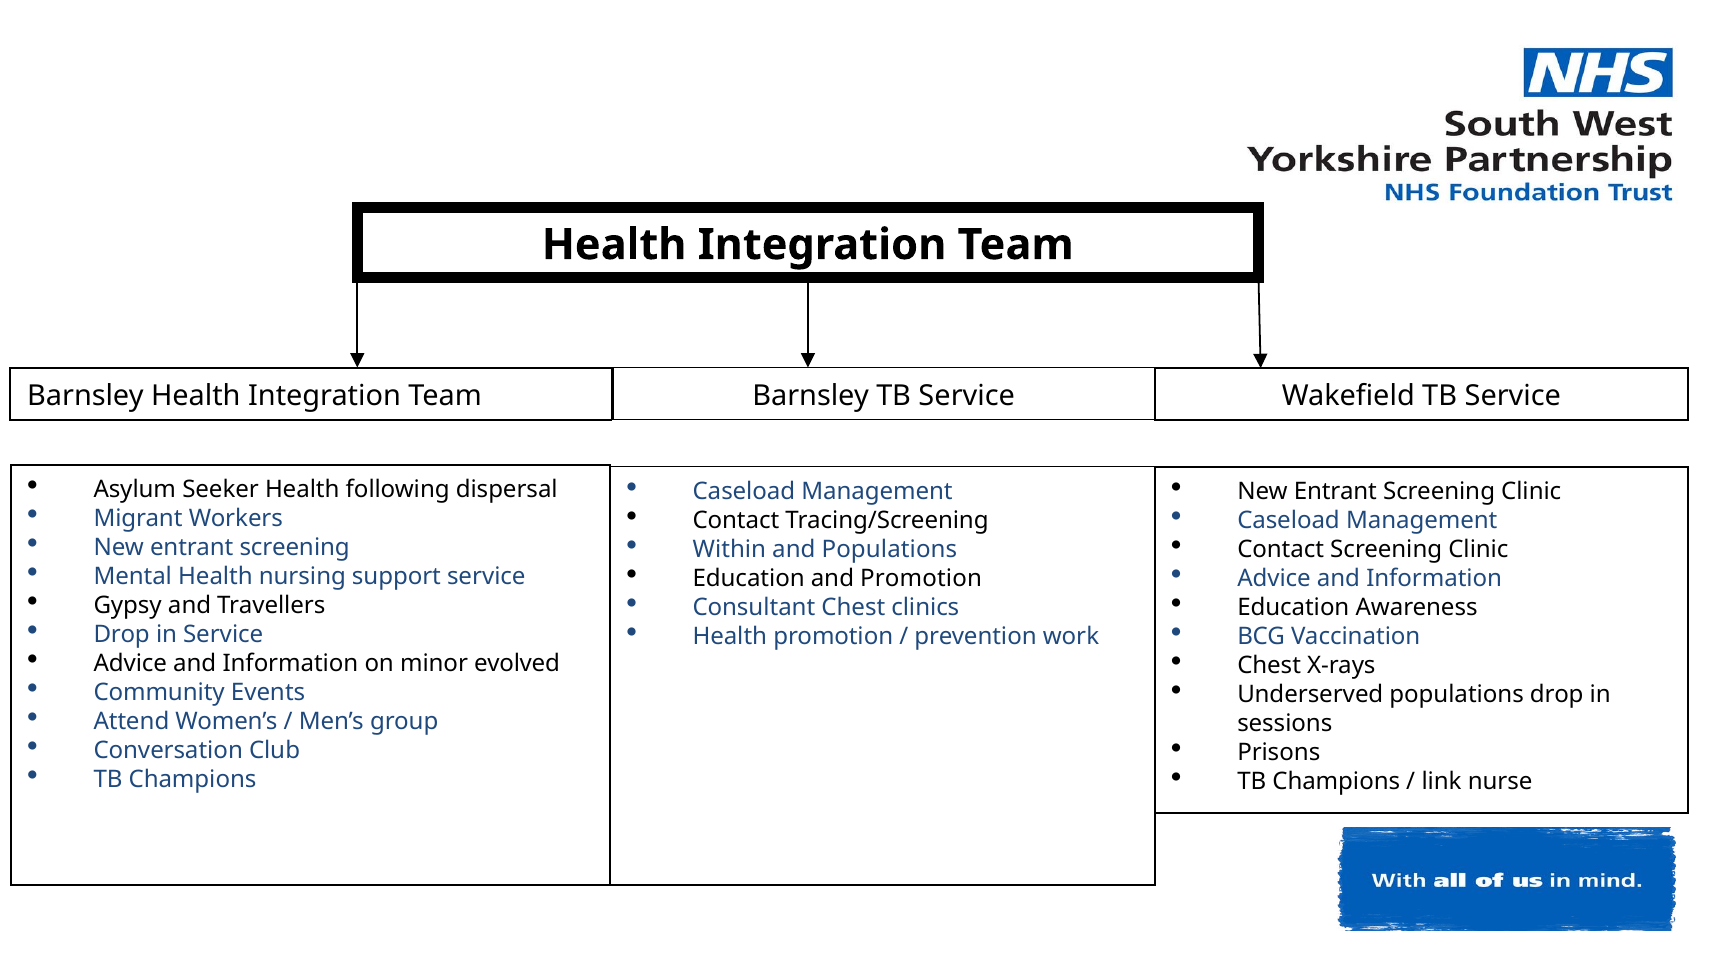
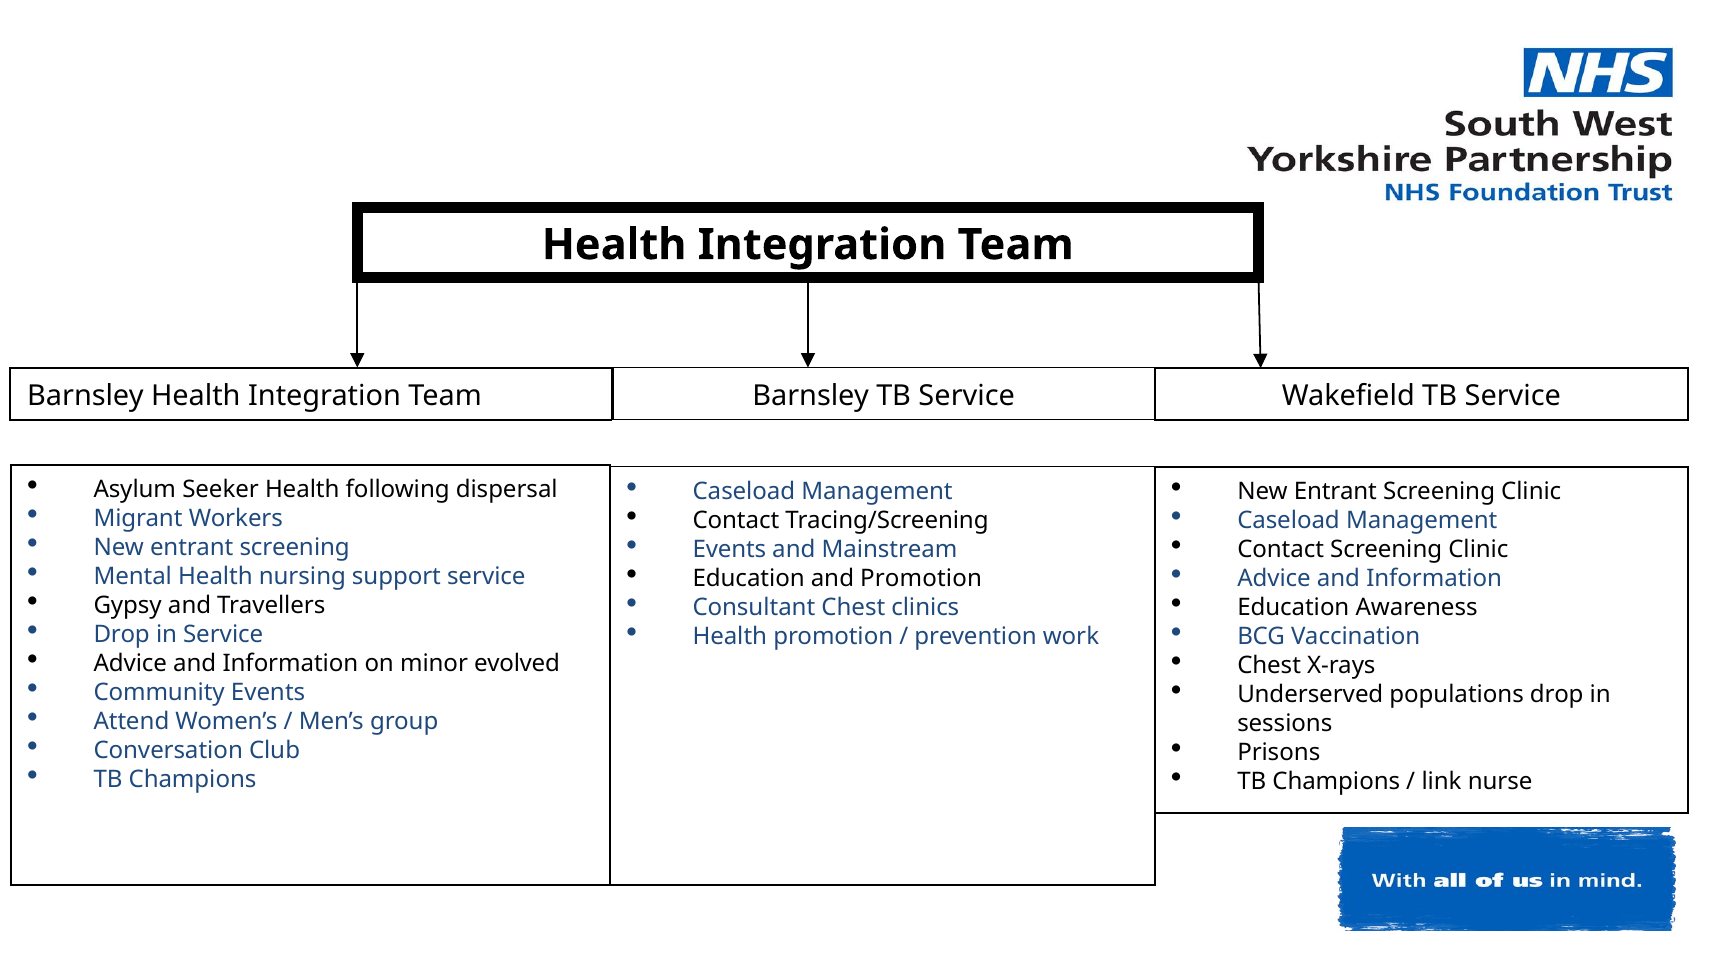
Within at (729, 549): Within -> Events
and Populations: Populations -> Mainstream
